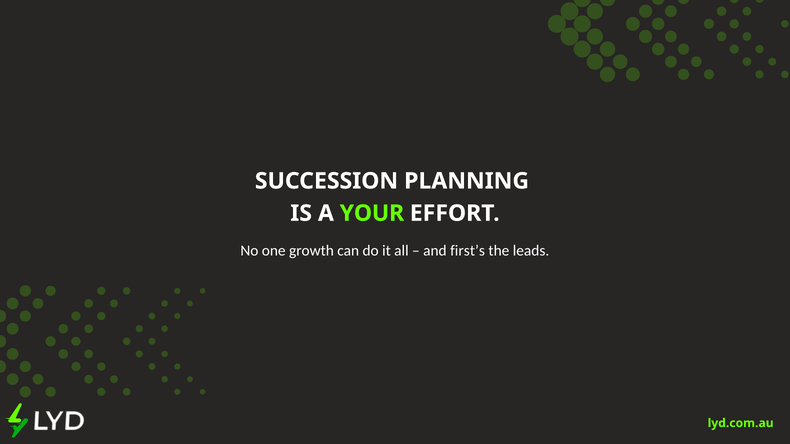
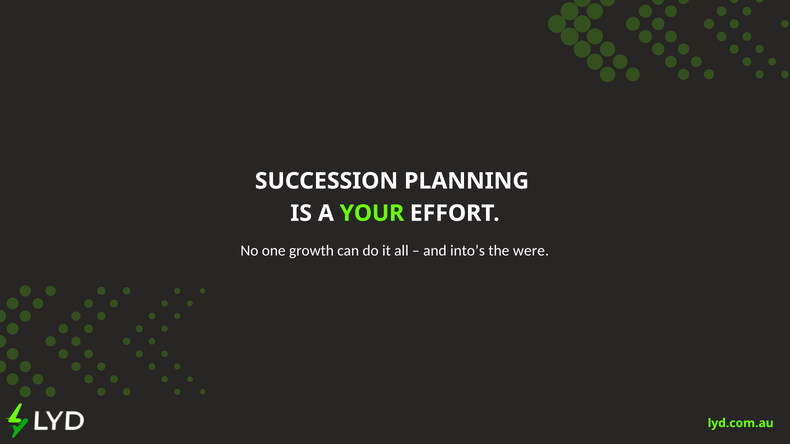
first’s: first’s -> into’s
leads: leads -> were
